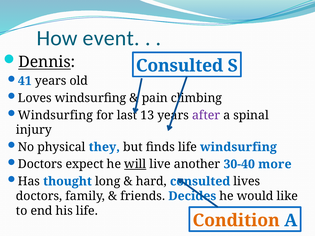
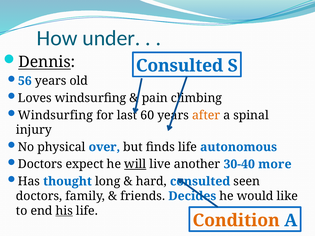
event: event -> under
41: 41 -> 56
13: 13 -> 60
after colour: purple -> orange
they: they -> over
life windsurfing: windsurfing -> autonomous
lives: lives -> seen
his underline: none -> present
